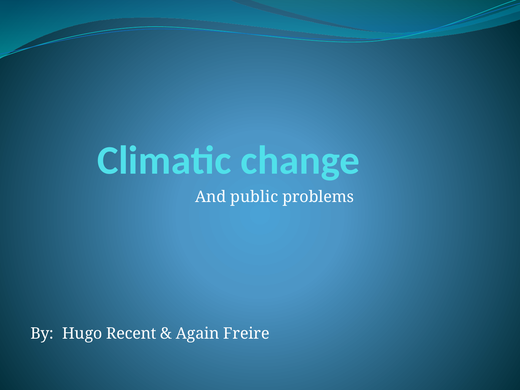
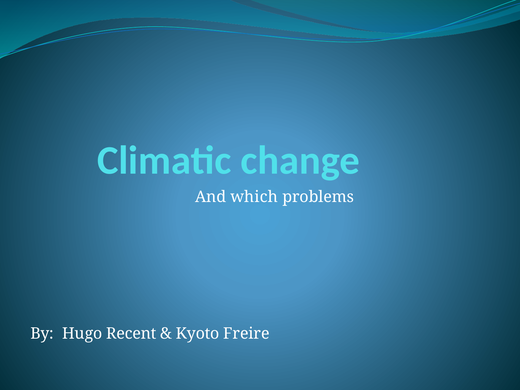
public: public -> which
Again: Again -> Kyoto
